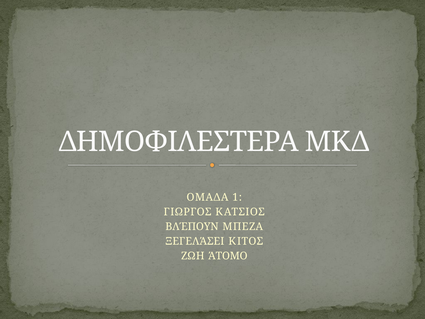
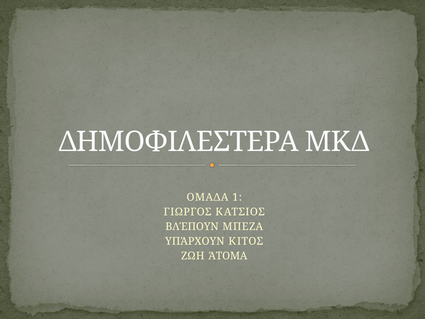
ΞΕΓΕΛΆΣΕΙ: ΞΕΓΕΛΆΣΕΙ -> ΥΠΆΡΧΟΥΝ
ΆΤΟΜΟ: ΆΤΟΜΟ -> ΆΤΟΜΑ
